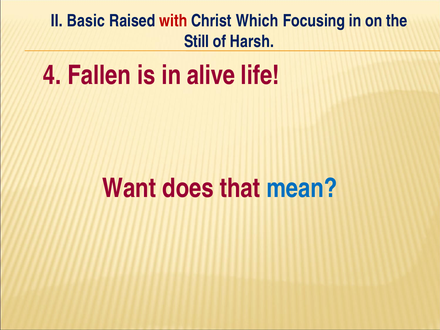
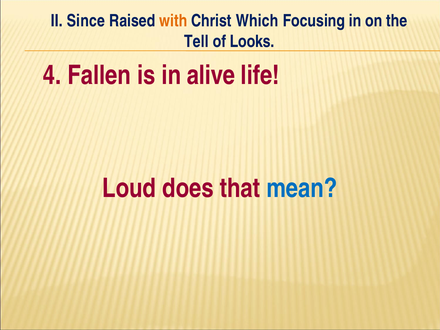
Basic: Basic -> Since
with colour: red -> orange
Still: Still -> Tell
Harsh: Harsh -> Looks
Want: Want -> Loud
